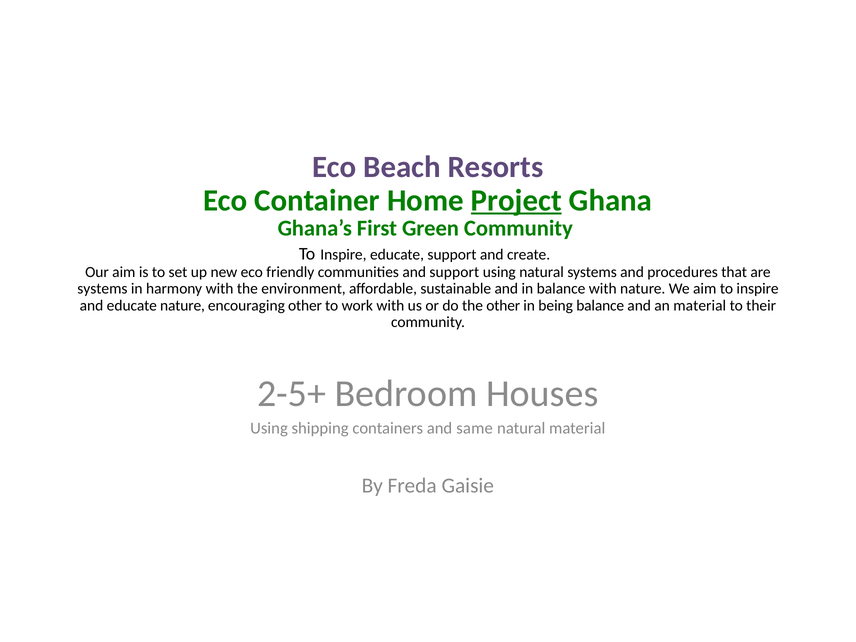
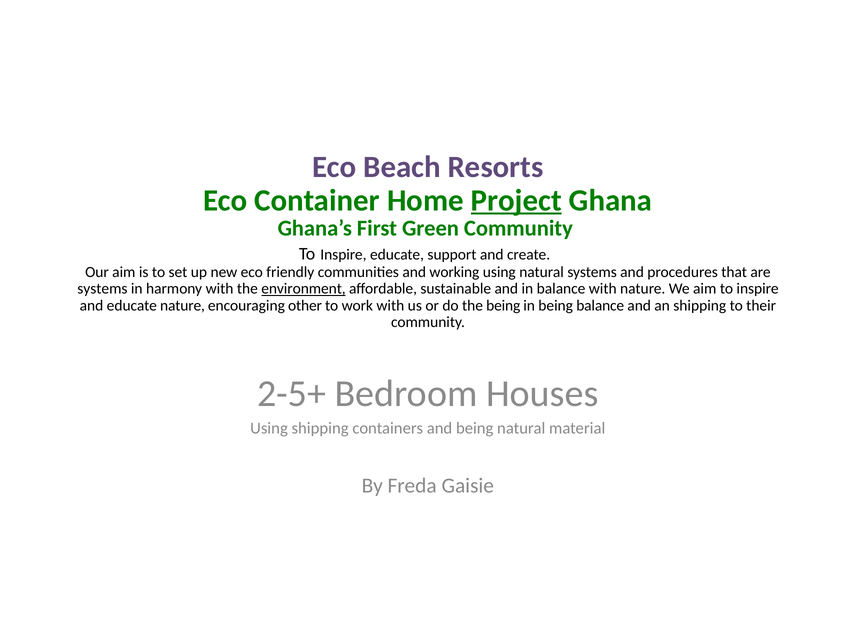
and support: support -> working
environment underline: none -> present
the other: other -> being
an material: material -> shipping
and same: same -> being
